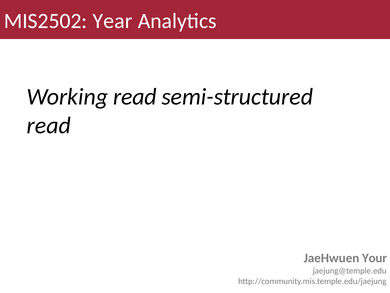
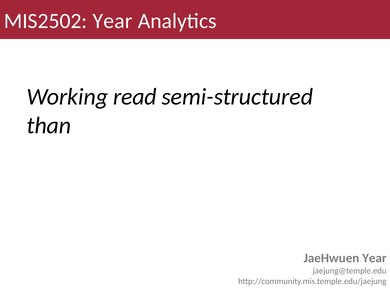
read at (49, 125): read -> than
JaeHwuen Your: Your -> Year
